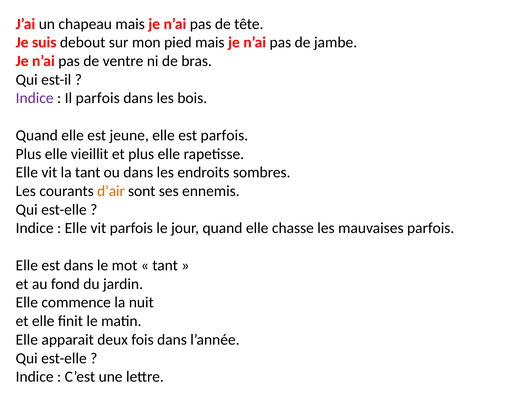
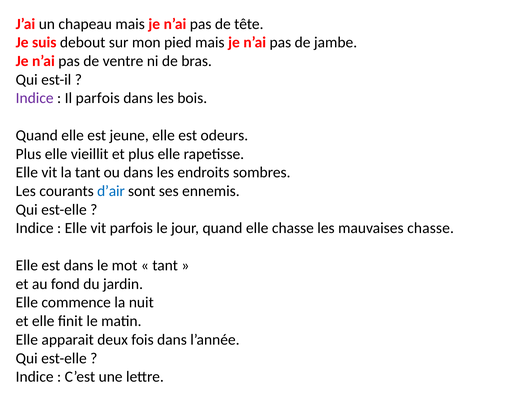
est parfois: parfois -> odeurs
d’air colour: orange -> blue
mauvaises parfois: parfois -> chasse
